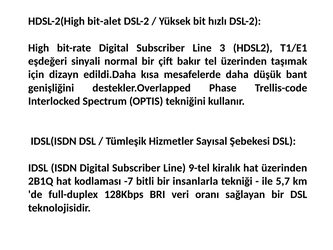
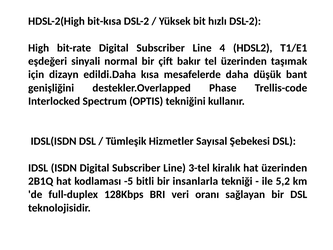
bit-alet: bit-alet -> bit-kısa
3: 3 -> 4
9-tel: 9-tel -> 3-tel
-7: -7 -> -5
5,7: 5,7 -> 5,2
